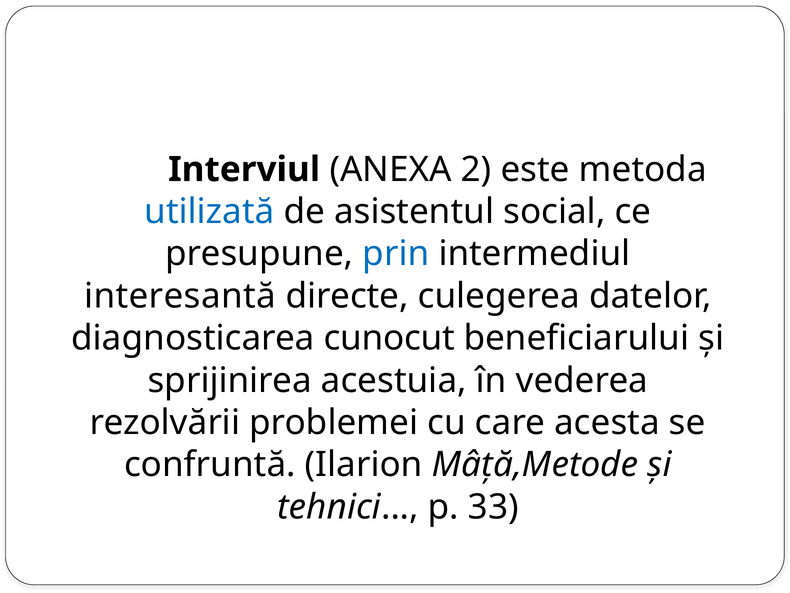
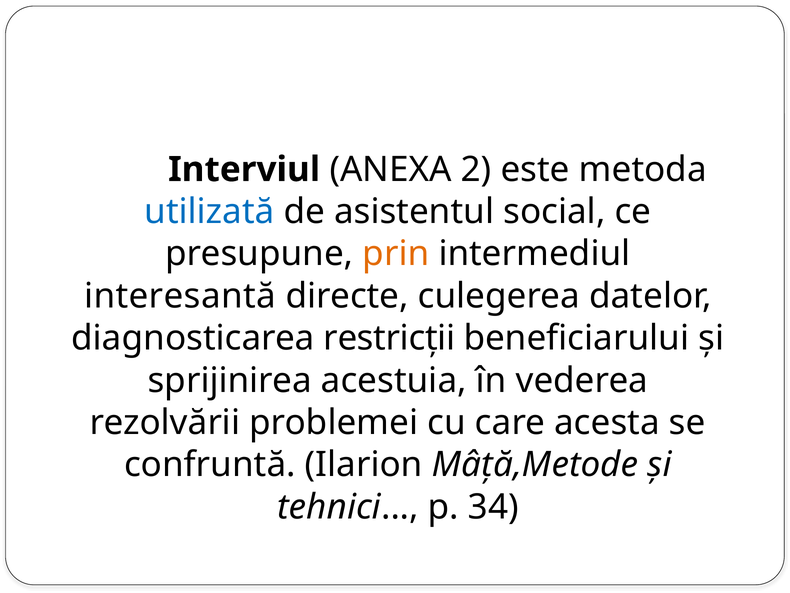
prin colour: blue -> orange
cunocut: cunocut -> restricții
33: 33 -> 34
